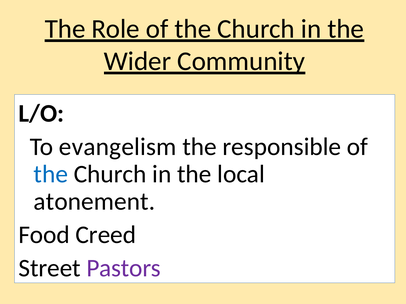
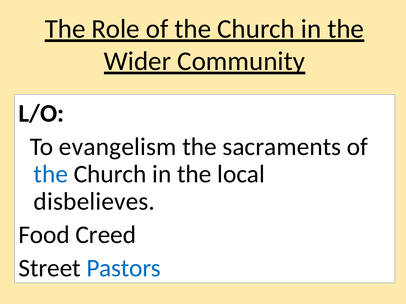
responsible: responsible -> sacraments
atonement: atonement -> disbelieves
Pastors colour: purple -> blue
